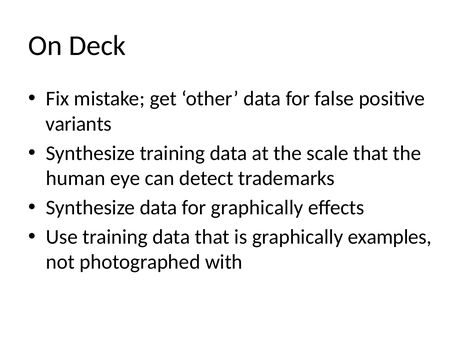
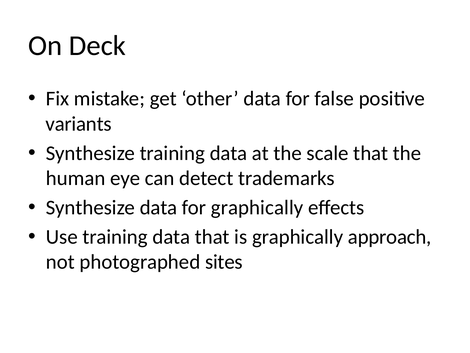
examples: examples -> approach
with: with -> sites
